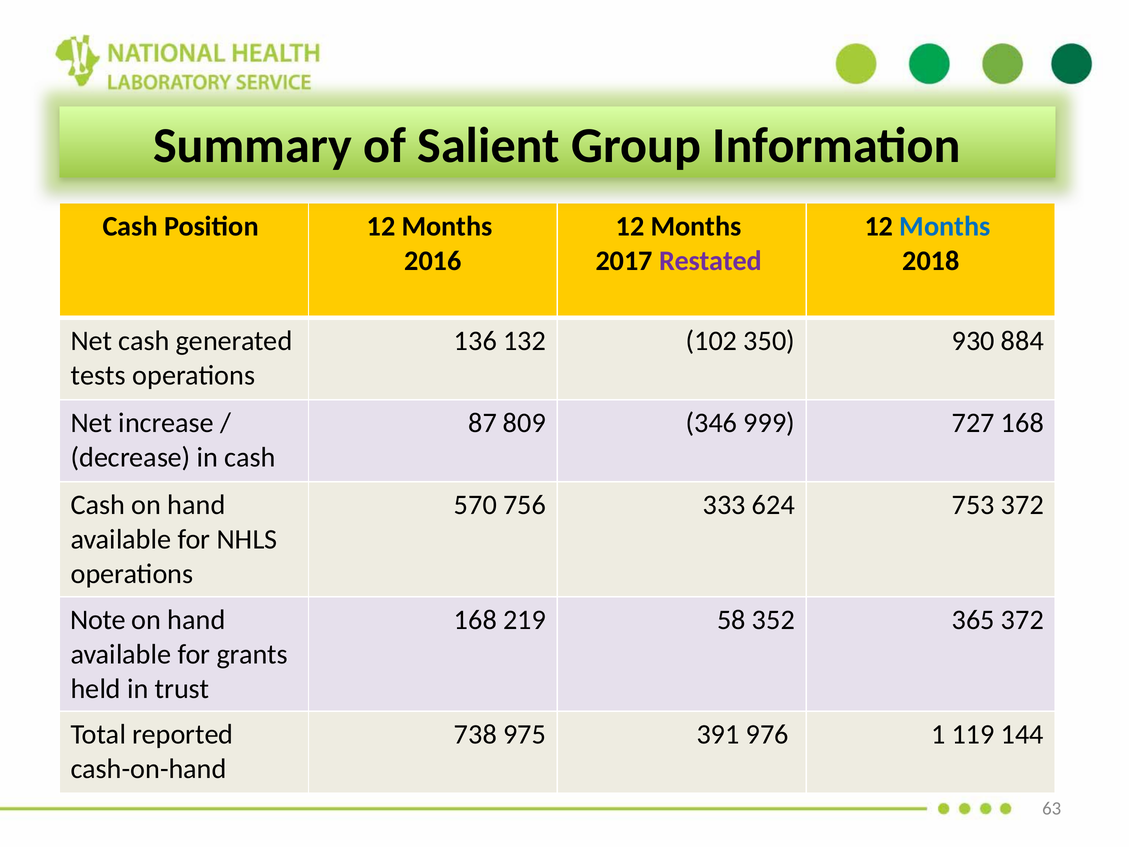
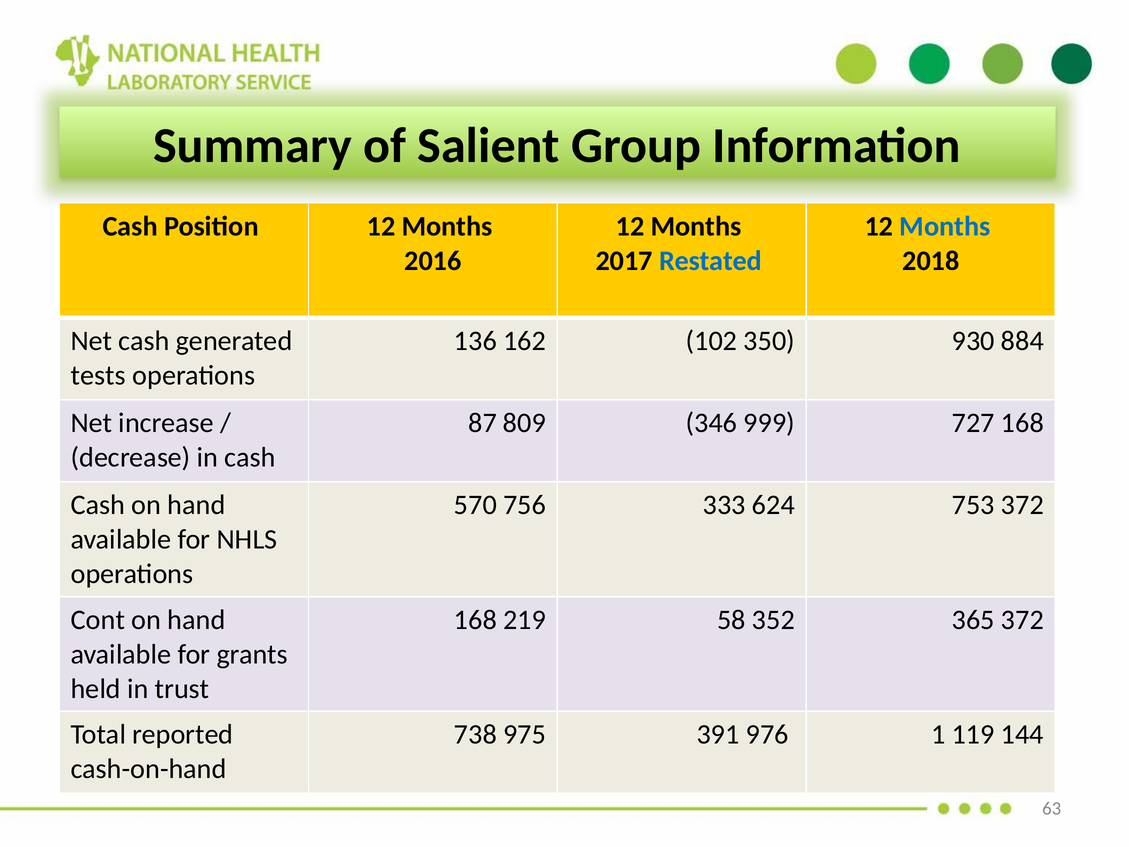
Restated colour: purple -> blue
132: 132 -> 162
Note: Note -> Cont
